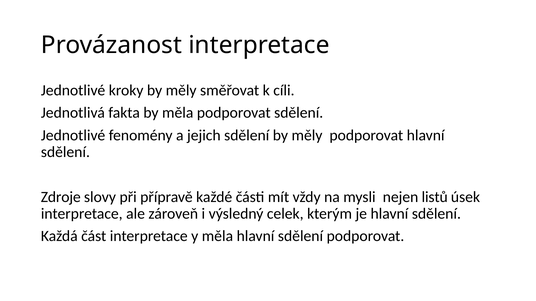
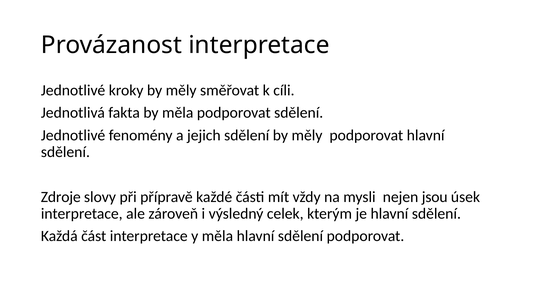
listů: listů -> jsou
